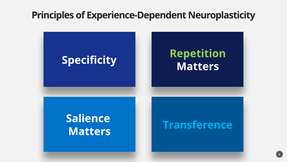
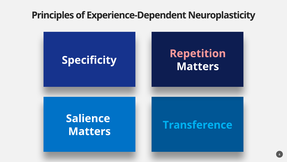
Repetition colour: light green -> pink
